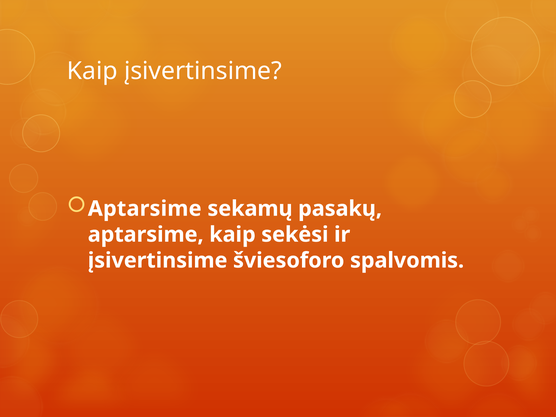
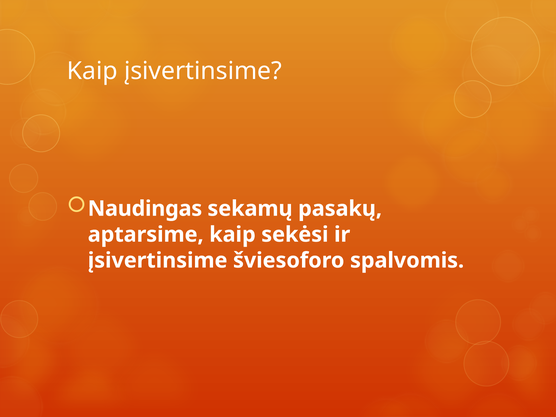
Aptarsime at (145, 209): Aptarsime -> Naudingas
